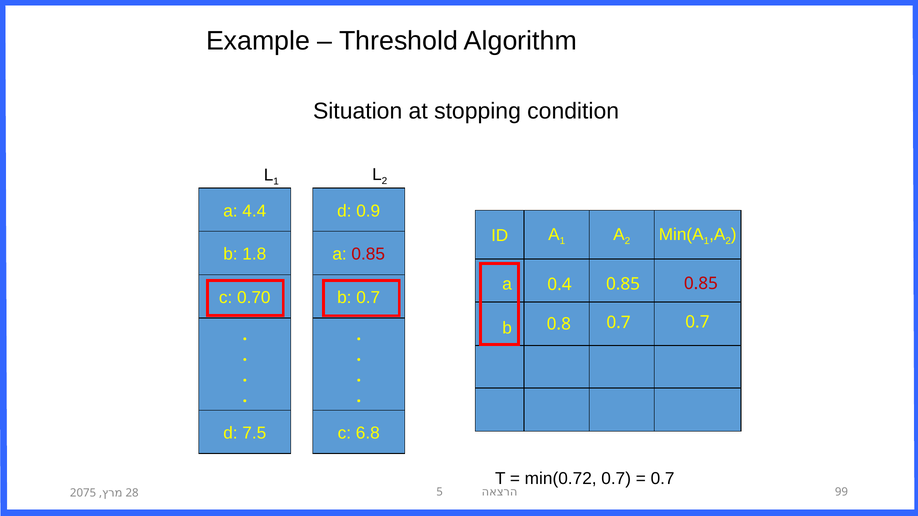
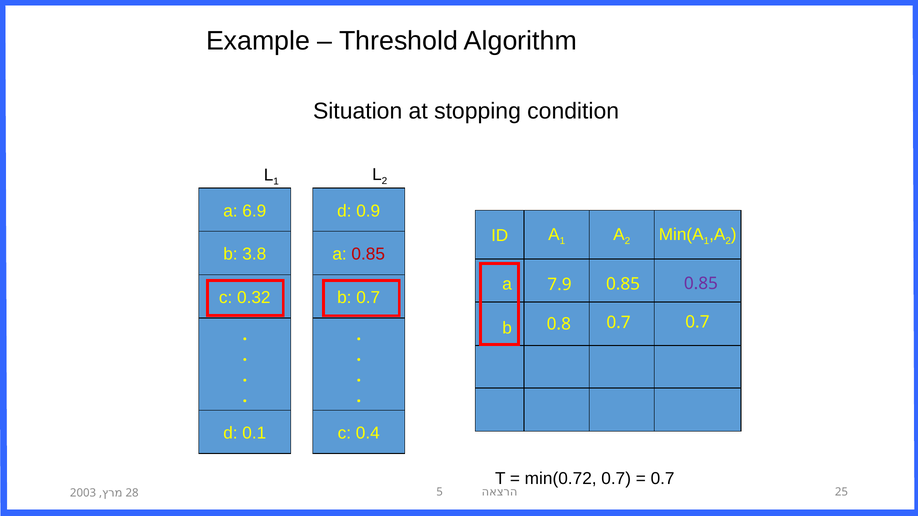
4.4: 4.4 -> 6.9
1.8: 1.8 -> 3.8
0.85 at (701, 284) colour: red -> purple
0.4: 0.4 -> 7.9
0.70: 0.70 -> 0.32
7.5: 7.5 -> 0.1
6.8: 6.8 -> 0.4
99: 99 -> 25
2075: 2075 -> 2003
